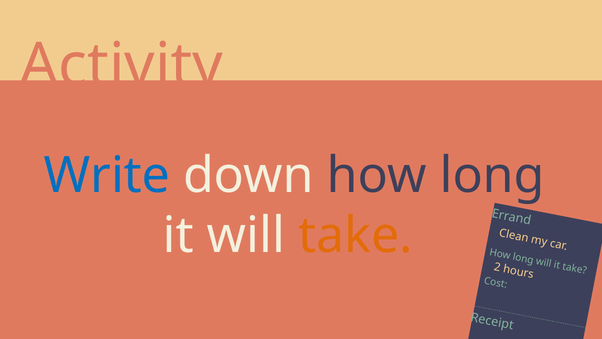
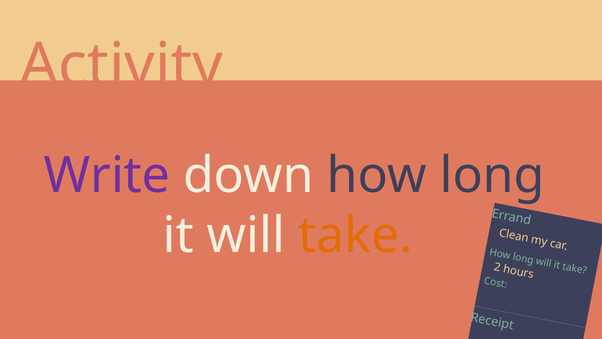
Write colour: blue -> purple
